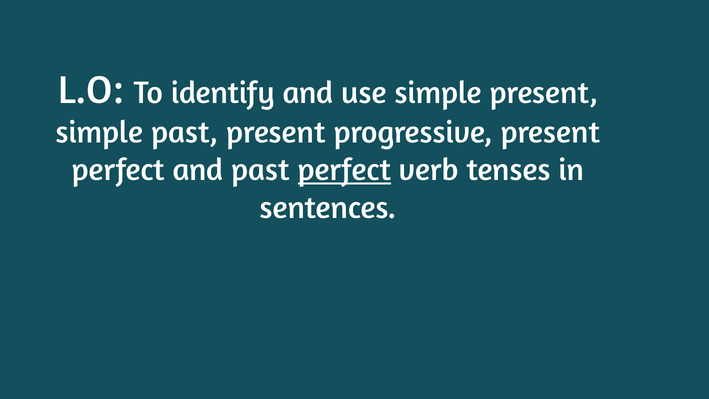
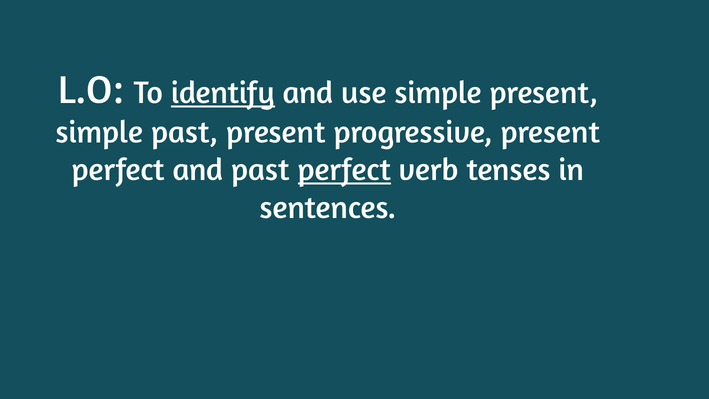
identify underline: none -> present
